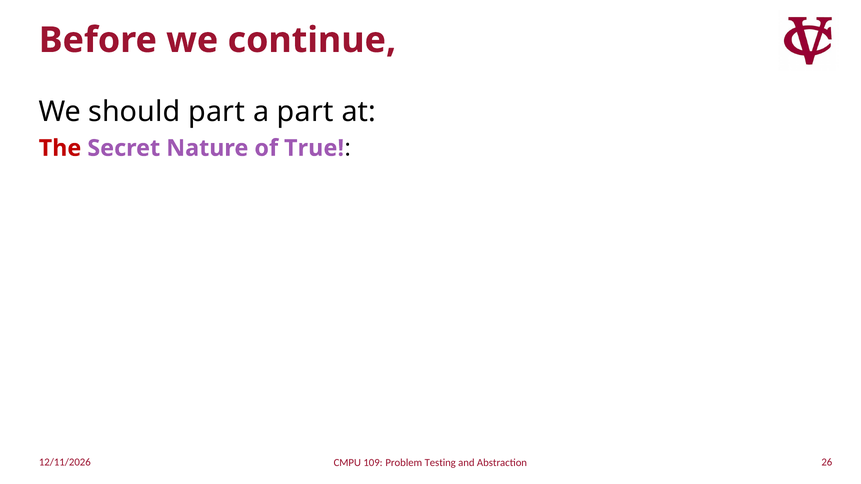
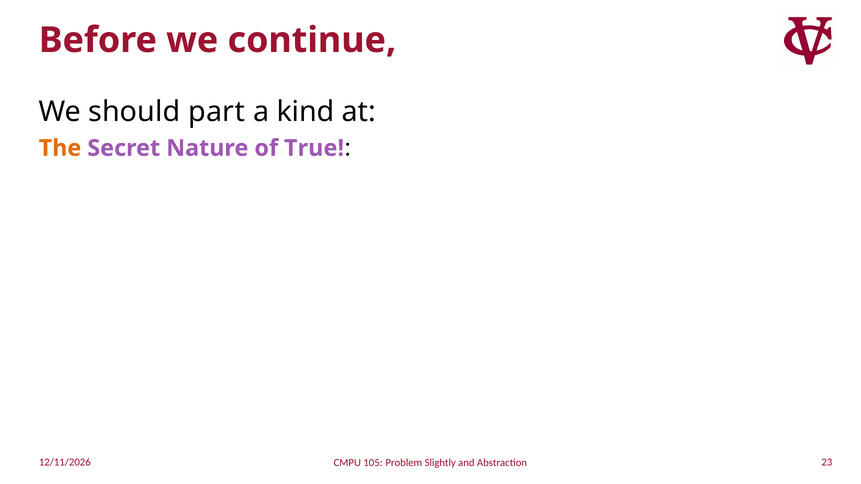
a part: part -> kind
The colour: red -> orange
26: 26 -> 23
109: 109 -> 105
Testing: Testing -> Slightly
